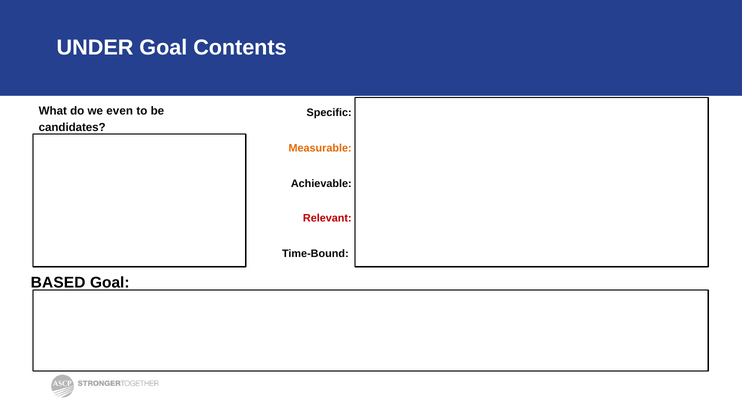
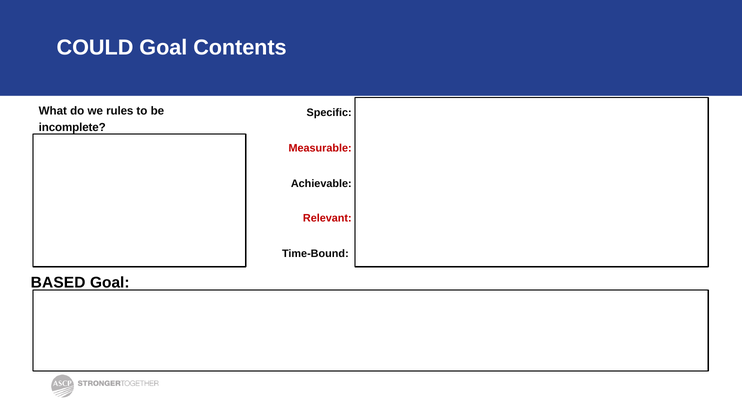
UNDER: UNDER -> COULD
even: even -> rules
candidates: candidates -> incomplete
Measurable colour: orange -> red
